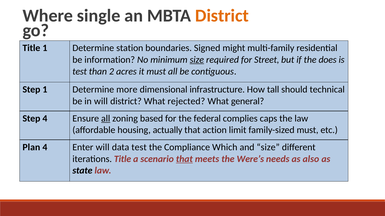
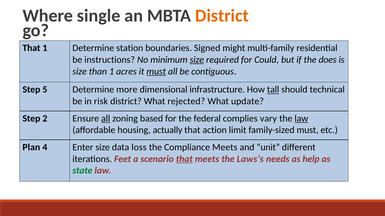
Title at (31, 48): Title -> That
information: information -> instructions
Street: Street -> Could
test at (80, 72): test -> size
than 2: 2 -> 1
must at (156, 72) underline: none -> present
Step 1: 1 -> 5
tall underline: none -> present
in will: will -> risk
general: general -> update
Step 4: 4 -> 2
caps: caps -> vary
law at (301, 119) underline: none -> present
Enter will: will -> size
data test: test -> loss
Compliance Which: Which -> Meets
and size: size -> unit
iterations Title: Title -> Feet
Were’s: Were’s -> Laws’s
also: also -> help
state colour: black -> green
